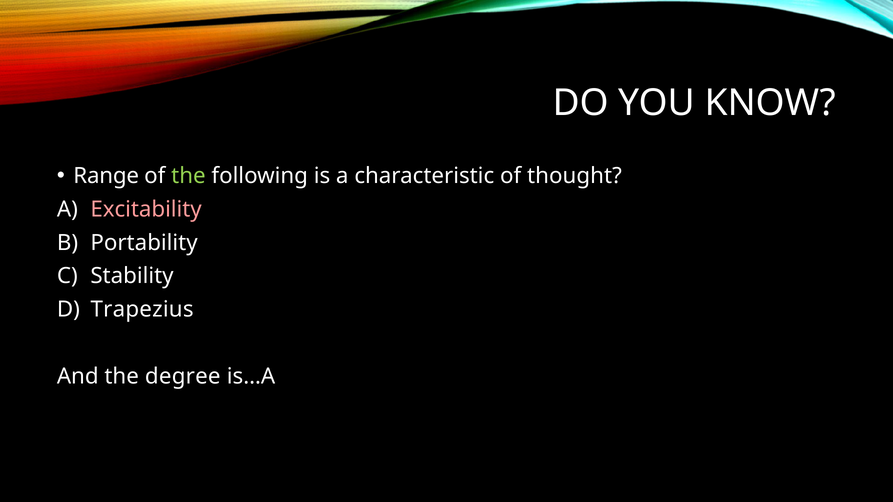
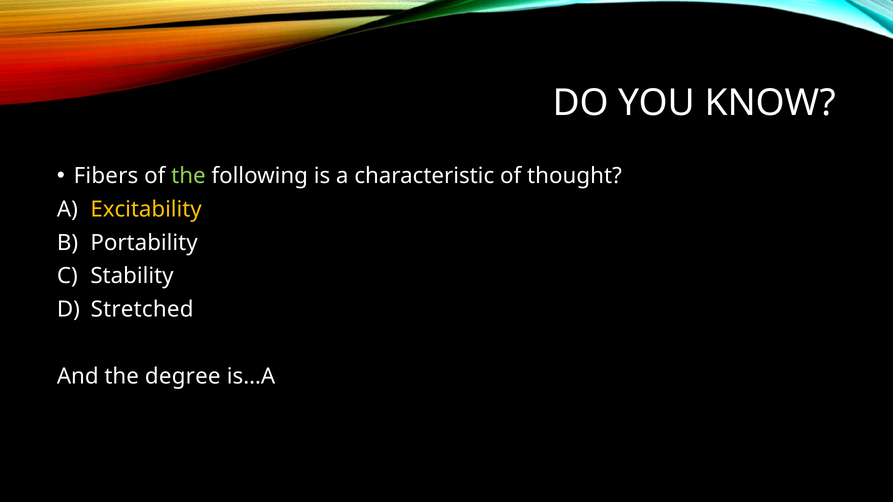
Range: Range -> Fibers
Excitability colour: pink -> yellow
Trapezius: Trapezius -> Stretched
